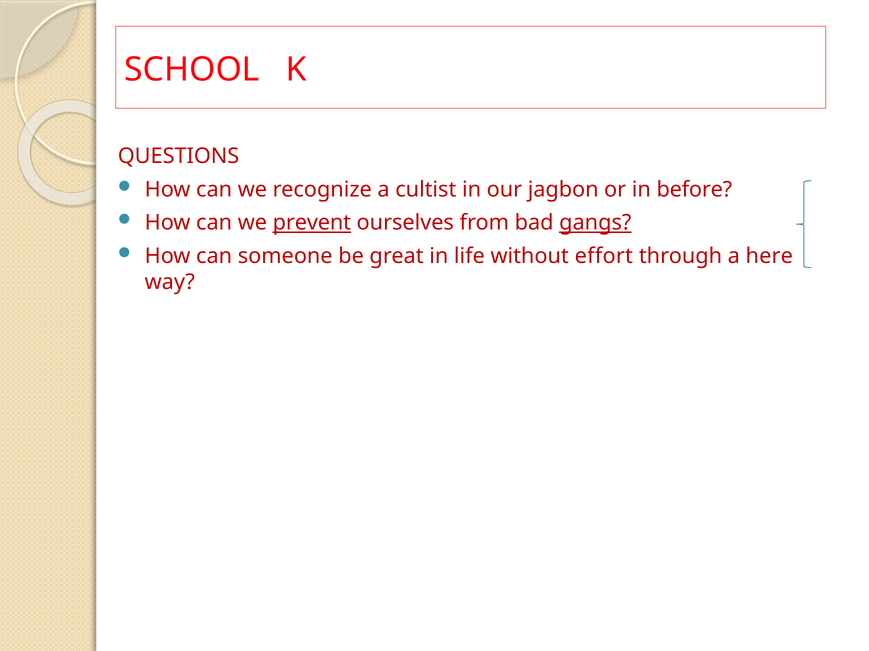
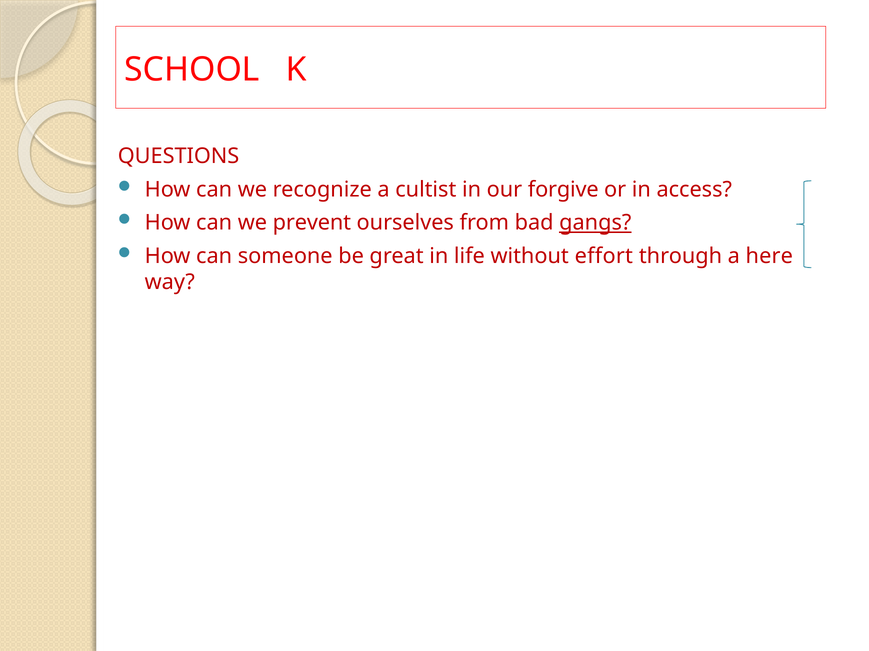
jagbon: jagbon -> forgive
before: before -> access
prevent underline: present -> none
